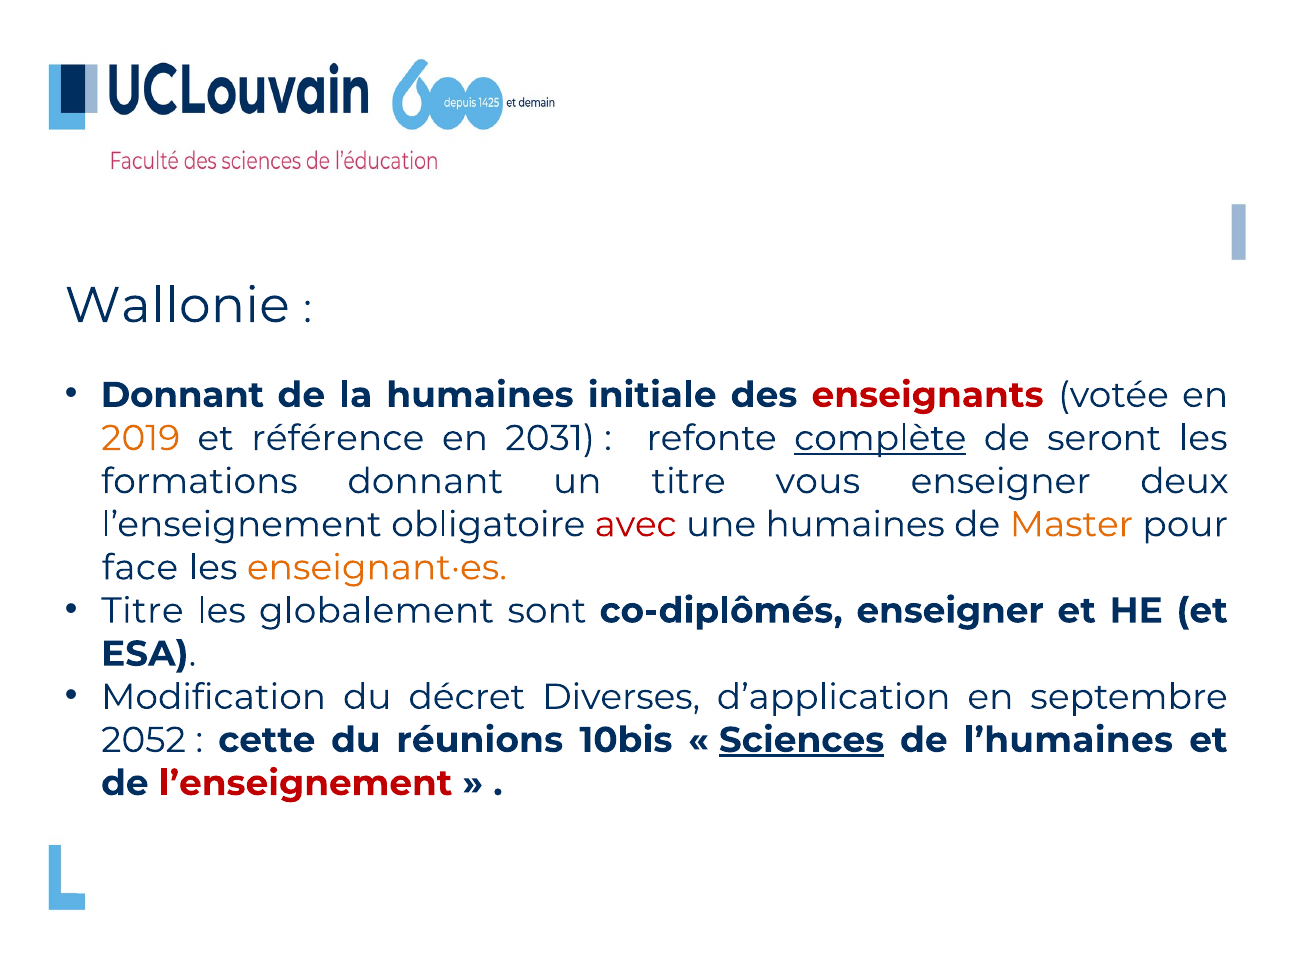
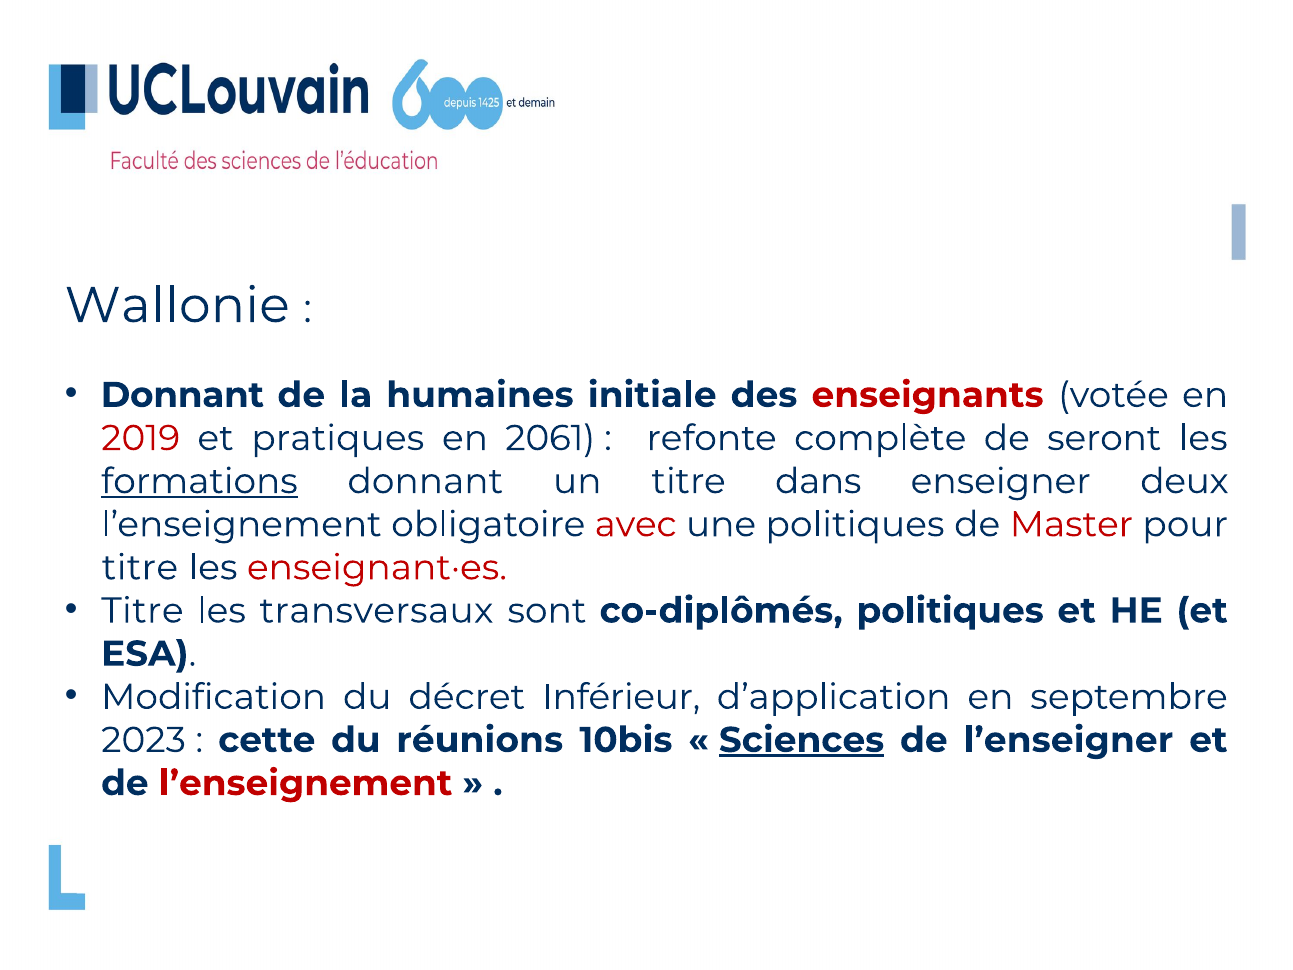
2019 colour: orange -> red
référence: référence -> pratiques
2031: 2031 -> 2061
complète underline: present -> none
formations underline: none -> present
vous: vous -> dans
une humaines: humaines -> politiques
Master colour: orange -> red
face at (140, 567): face -> titre
enseignant·es colour: orange -> red
globalement: globalement -> transversaux
co-diplômés enseigner: enseigner -> politiques
Diverses: Diverses -> Inférieur
2052: 2052 -> 2023
l’humaines: l’humaines -> l’enseigner
